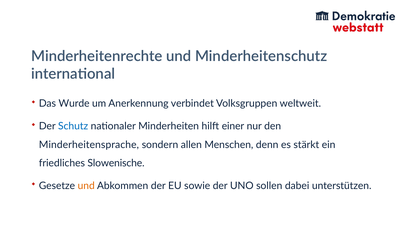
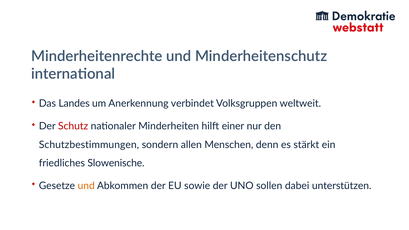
Wurde: Wurde -> Landes
Schutz colour: blue -> red
Minderheitensprache: Minderheitensprache -> Schutzbestimmungen
